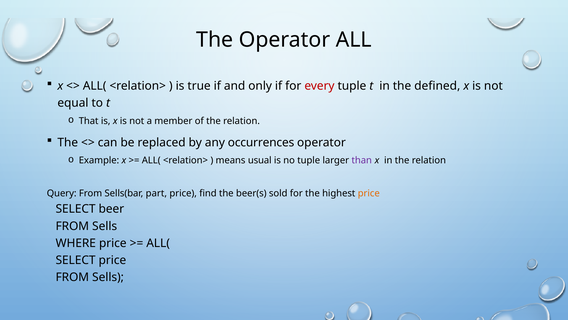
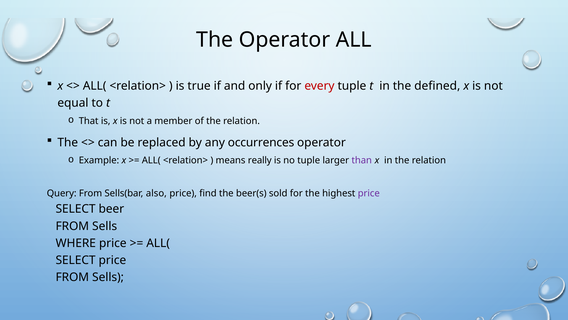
usual: usual -> really
part: part -> also
price at (369, 193) colour: orange -> purple
